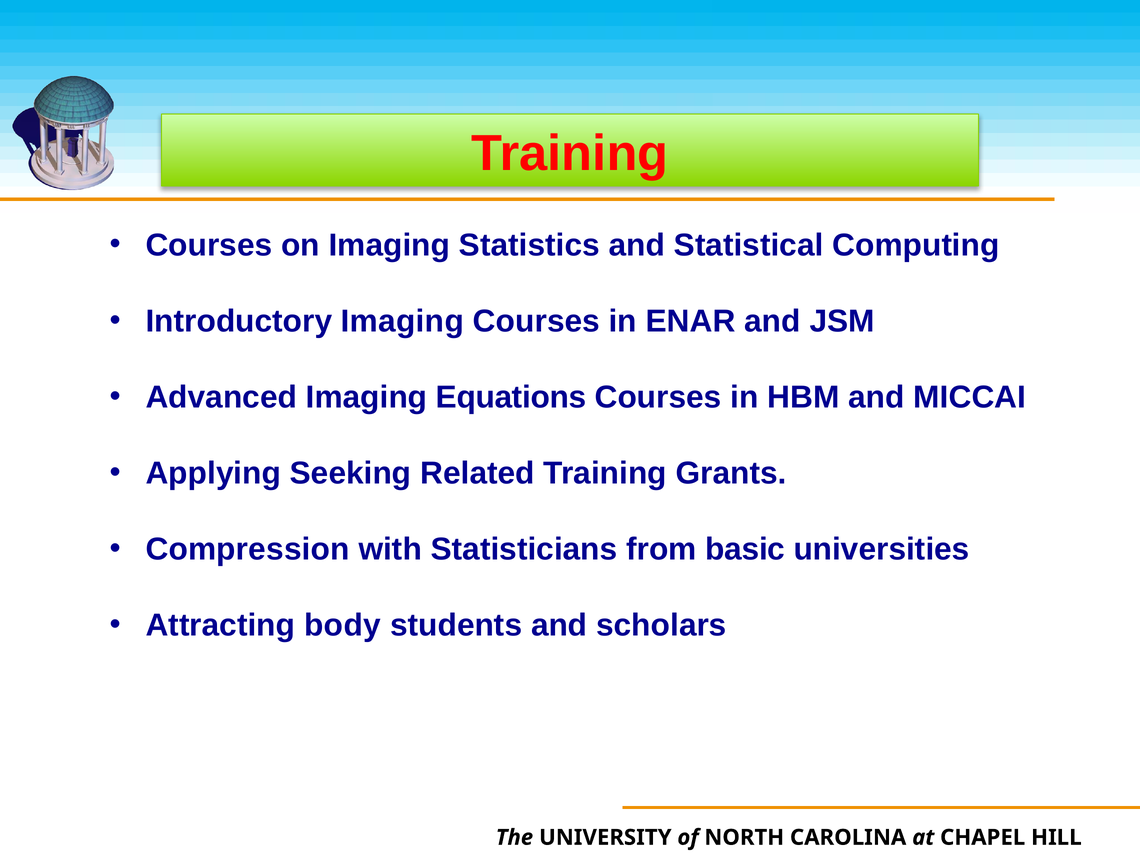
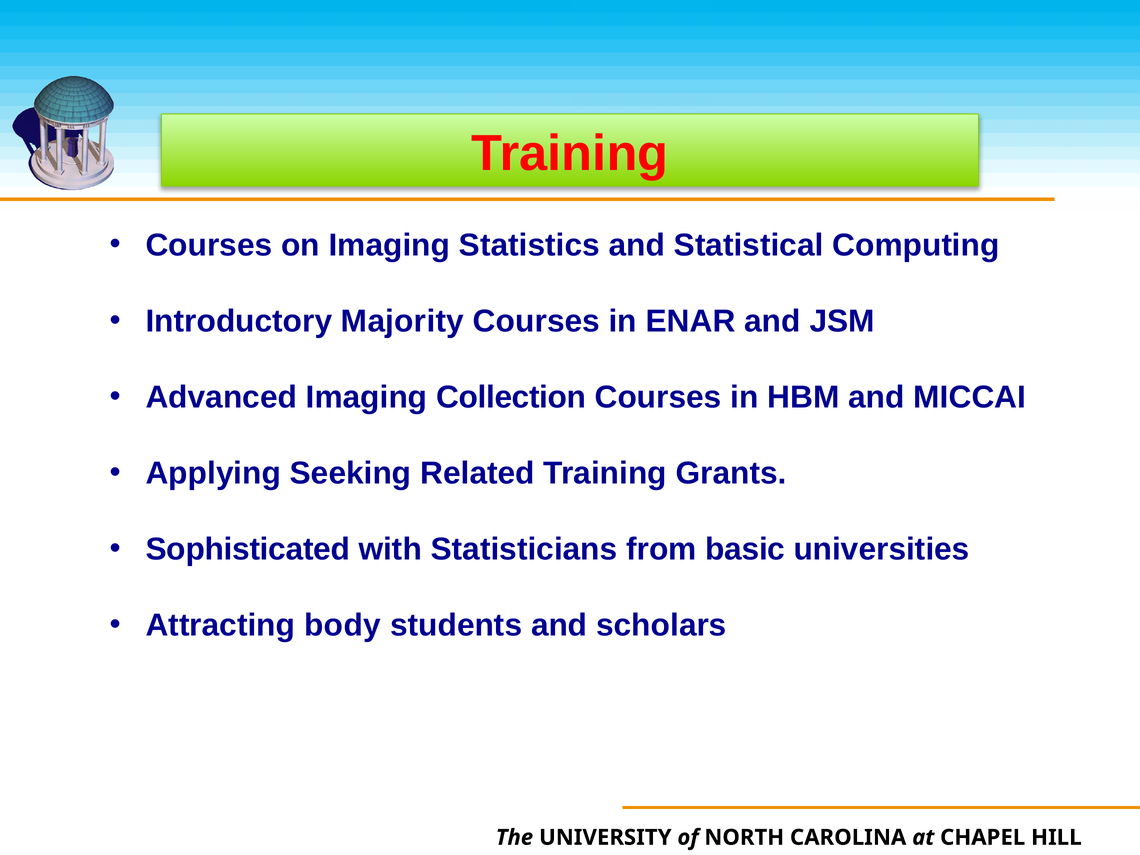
Introductory Imaging: Imaging -> Majority
Equations: Equations -> Collection
Compression: Compression -> Sophisticated
